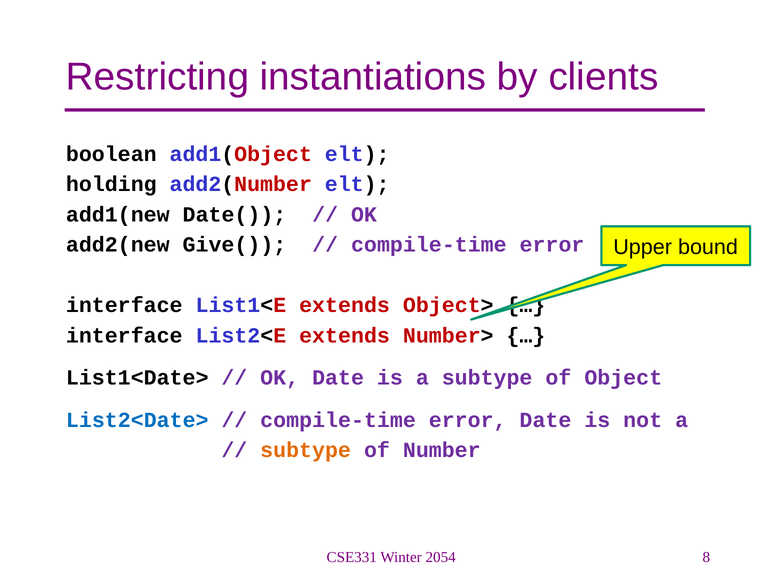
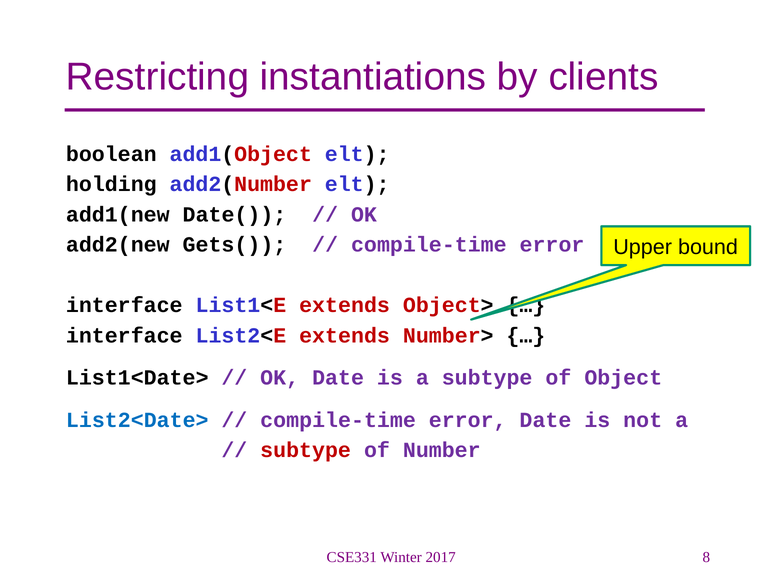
Give(: Give( -> Gets(
subtype at (306, 450) colour: orange -> red
2054: 2054 -> 2017
